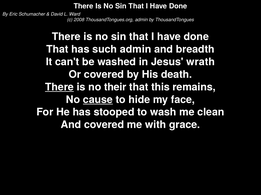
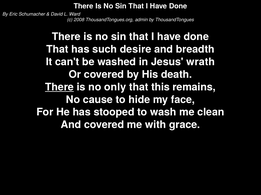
such admin: admin -> desire
their: their -> only
cause underline: present -> none
